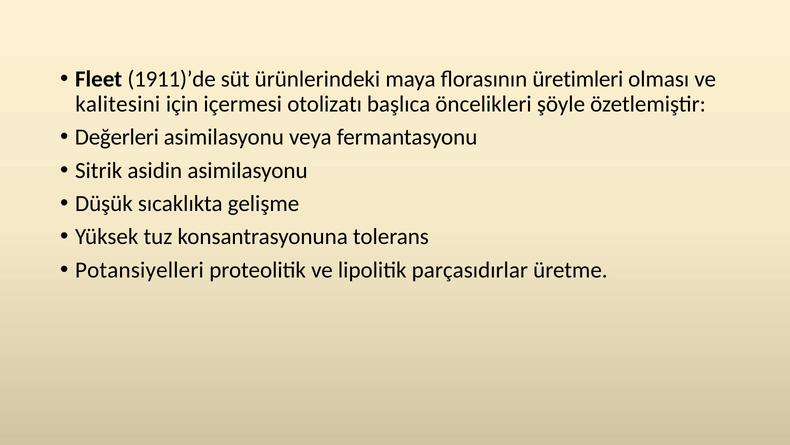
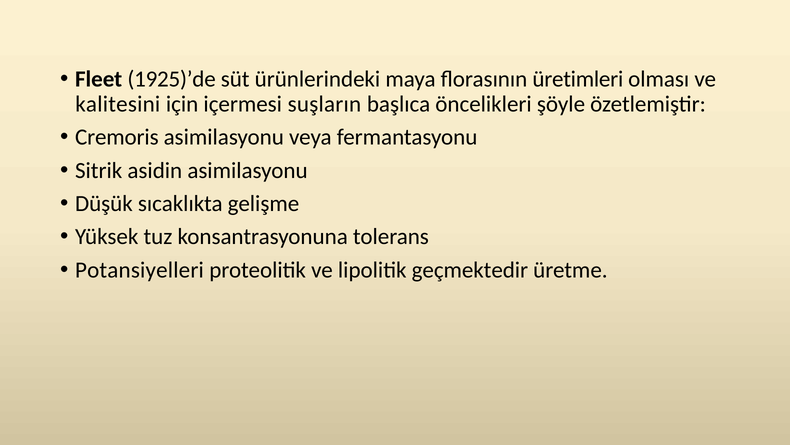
1911)’de: 1911)’de -> 1925)’de
otolizatı: otolizatı -> suşların
Değerleri: Değerleri -> Cremoris
parçasıdırlar: parçasıdırlar -> geçmektedir
